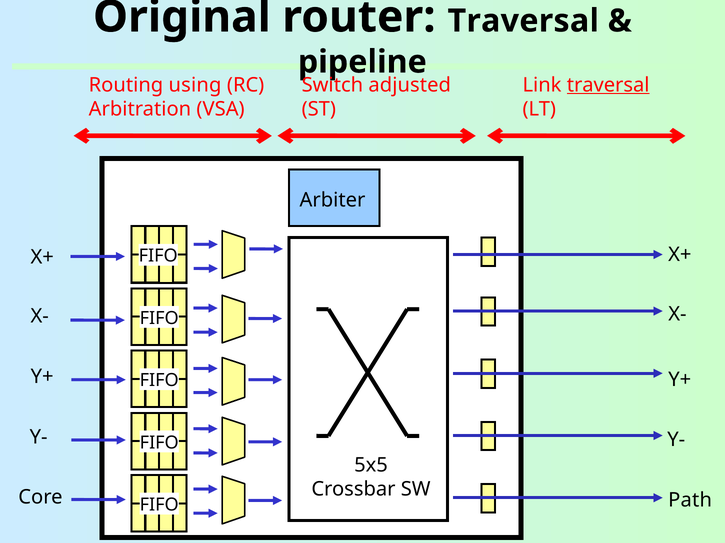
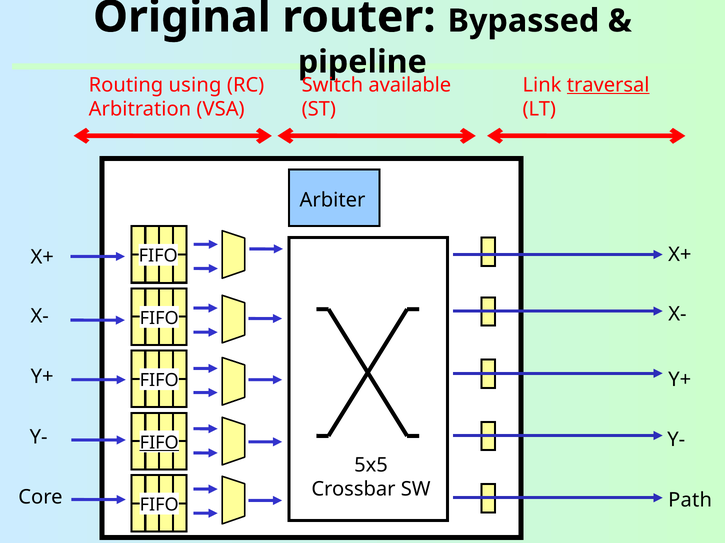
router Traversal: Traversal -> Bypassed
adjusted: adjusted -> available
FIFO at (159, 443) underline: none -> present
